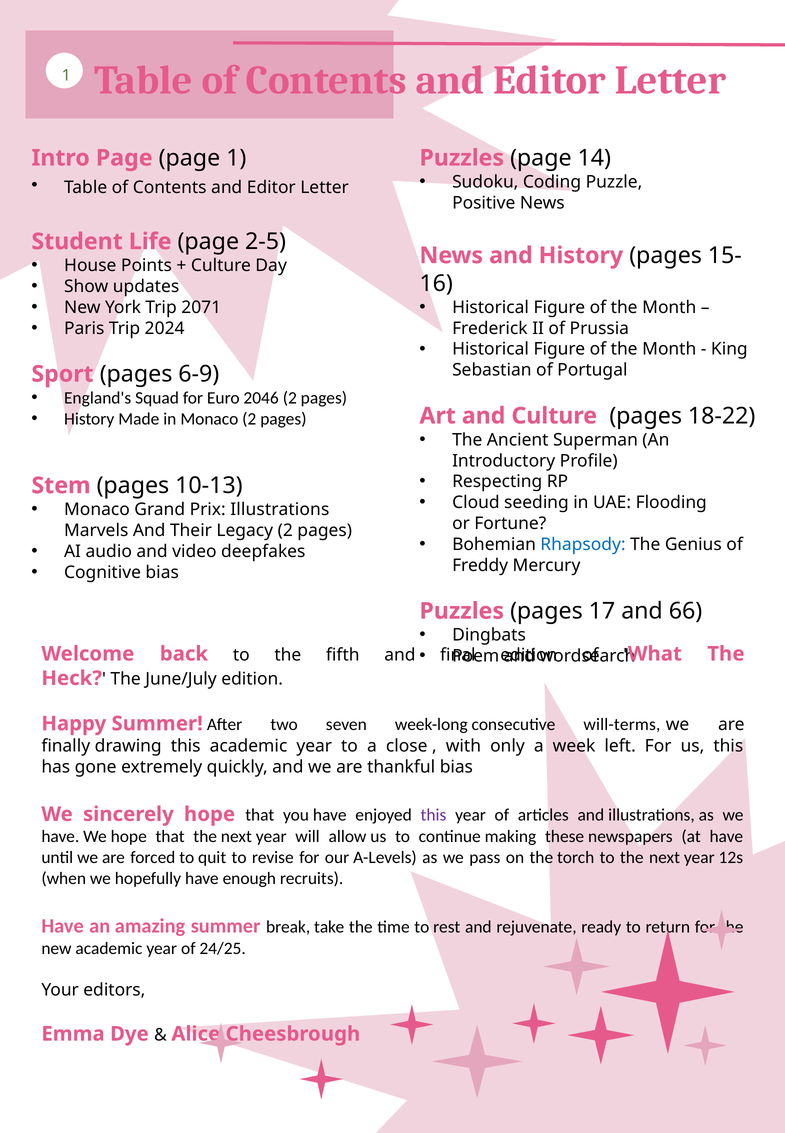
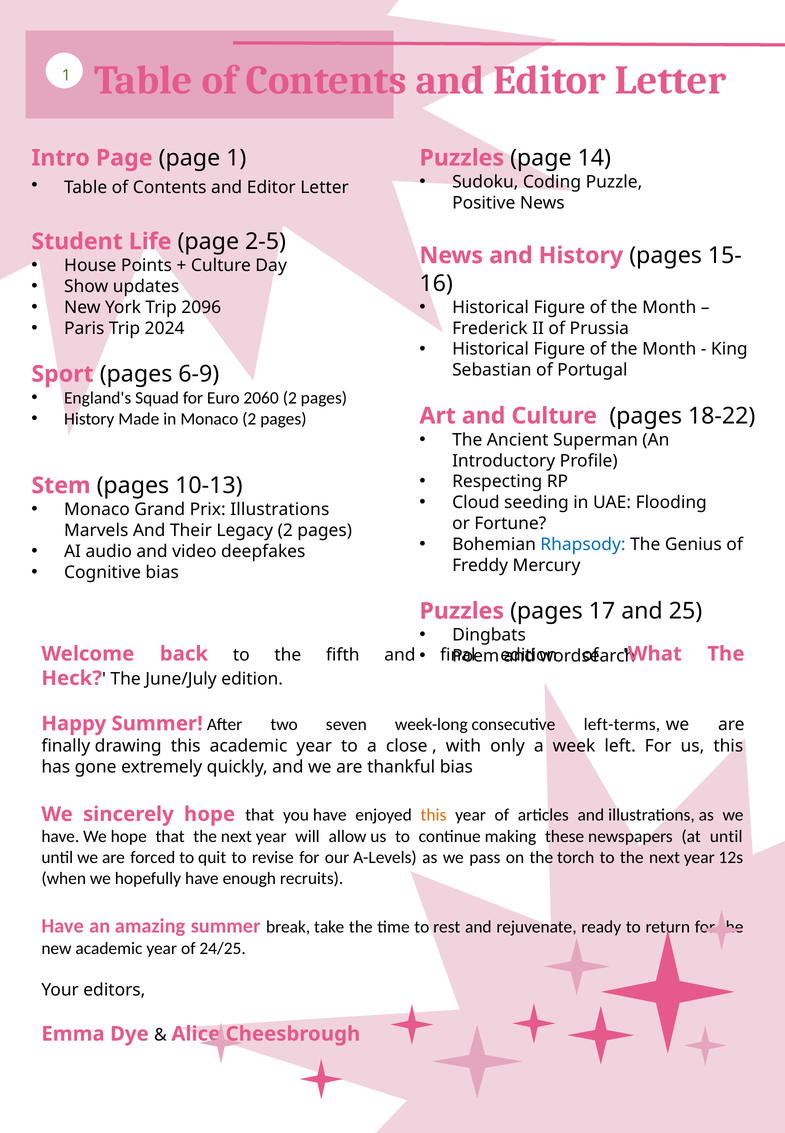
2071: 2071 -> 2096
2046: 2046 -> 2060
66: 66 -> 25
will-terms: will-terms -> left-terms
this at (433, 816) colour: purple -> orange
at have: have -> until
